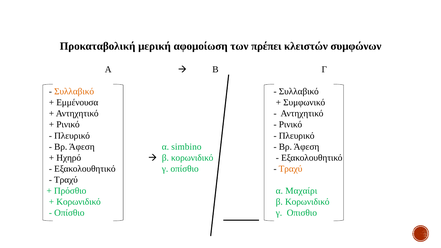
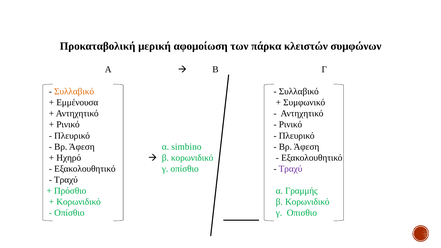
πρέπει: πρέπει -> πάρκα
Τραχύ at (291, 169) colour: orange -> purple
Μαχαίρι: Μαχαίρι -> Γραμμής
